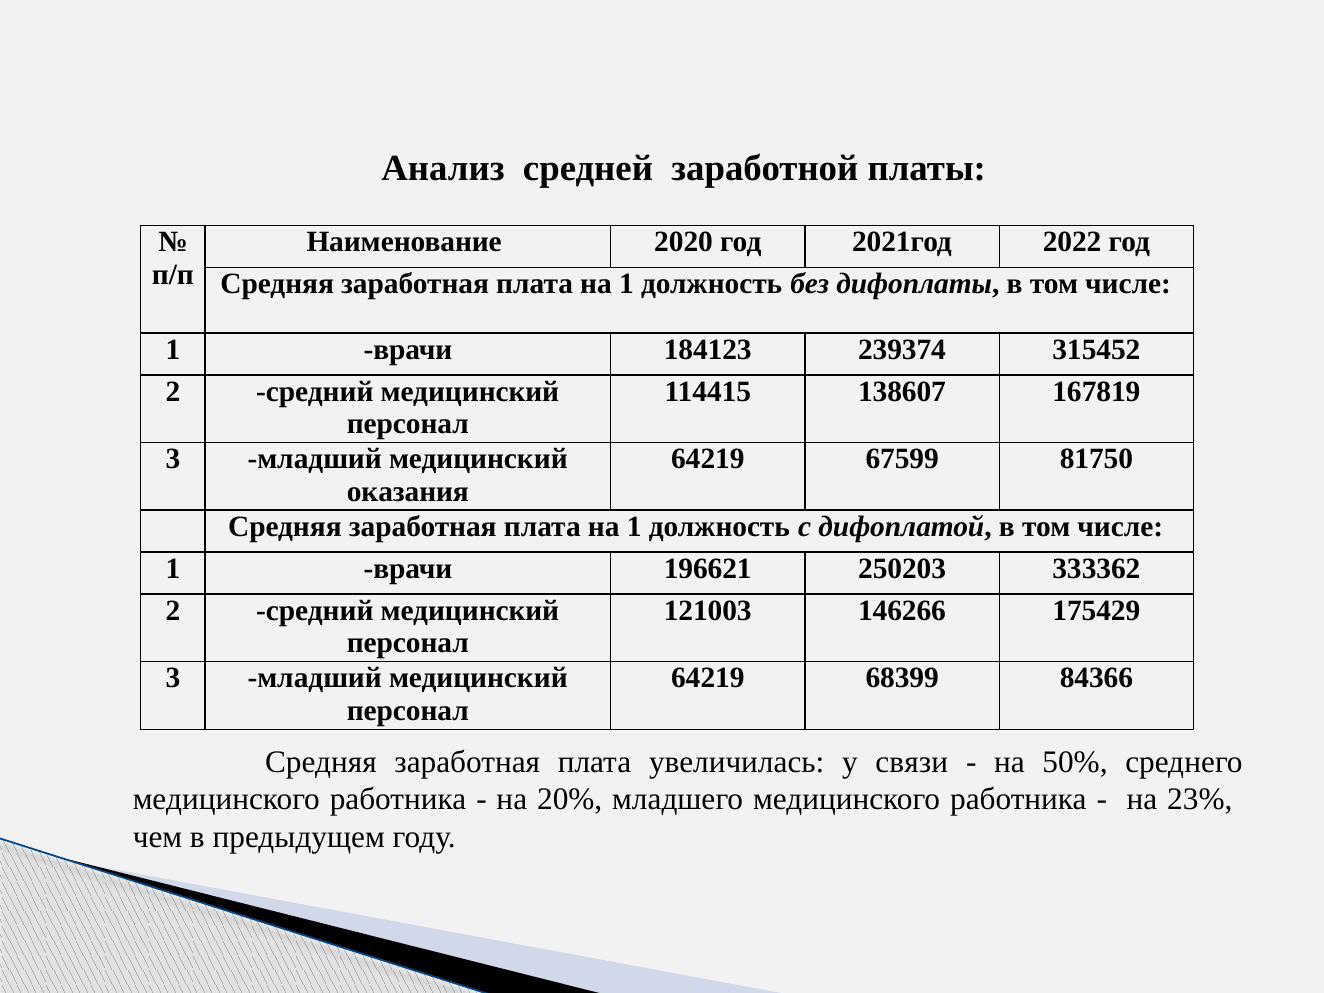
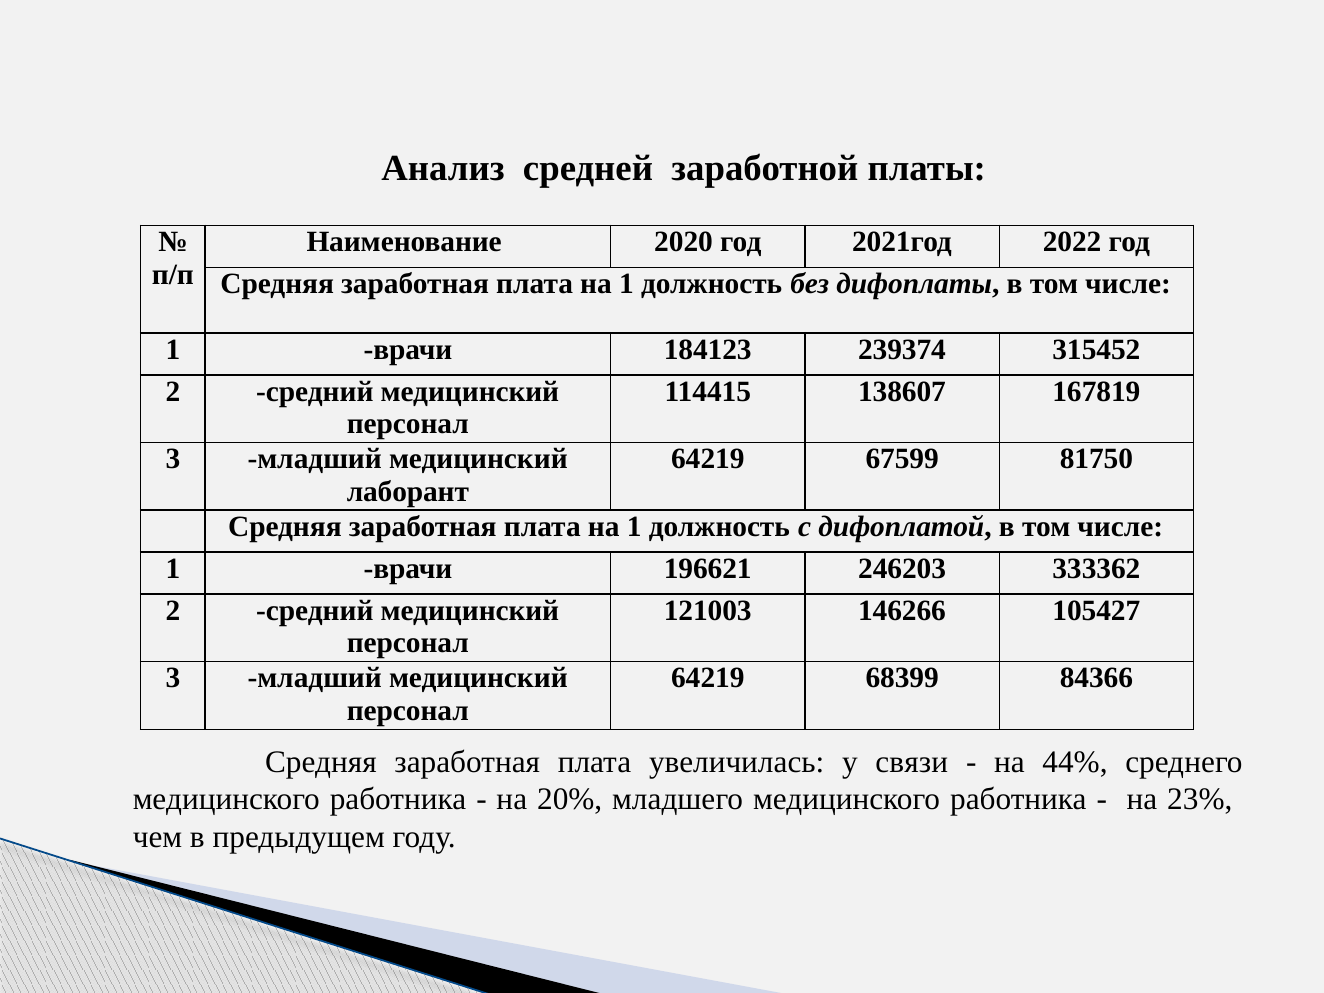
оказания: оказания -> лаборант
250203: 250203 -> 246203
175429: 175429 -> 105427
50%: 50% -> 44%
